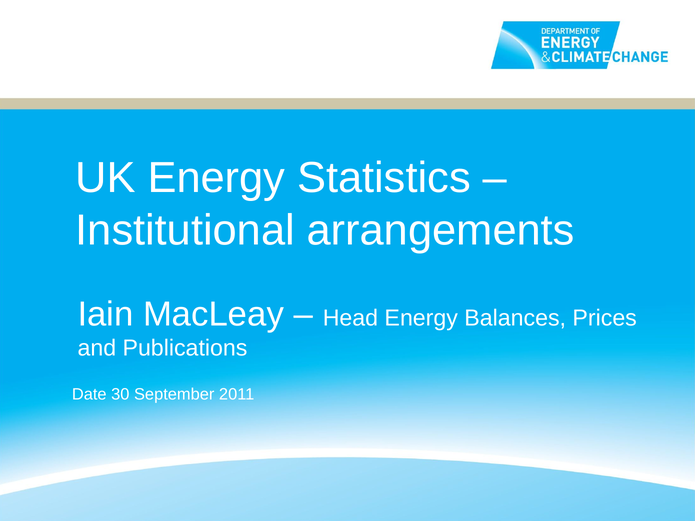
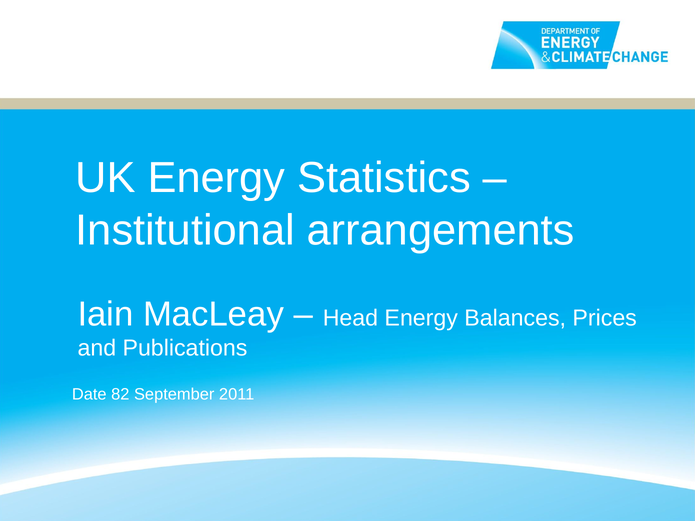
30: 30 -> 82
